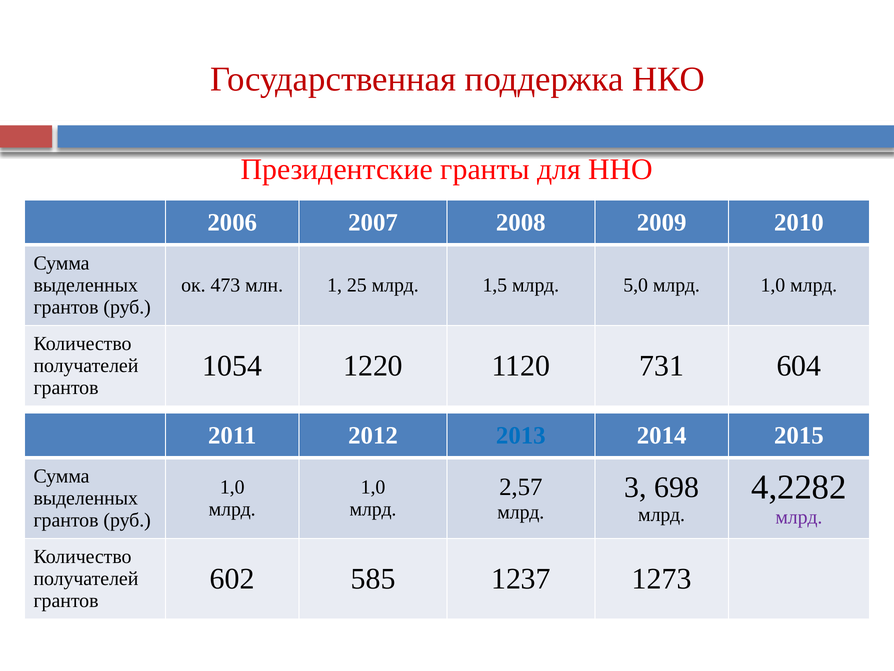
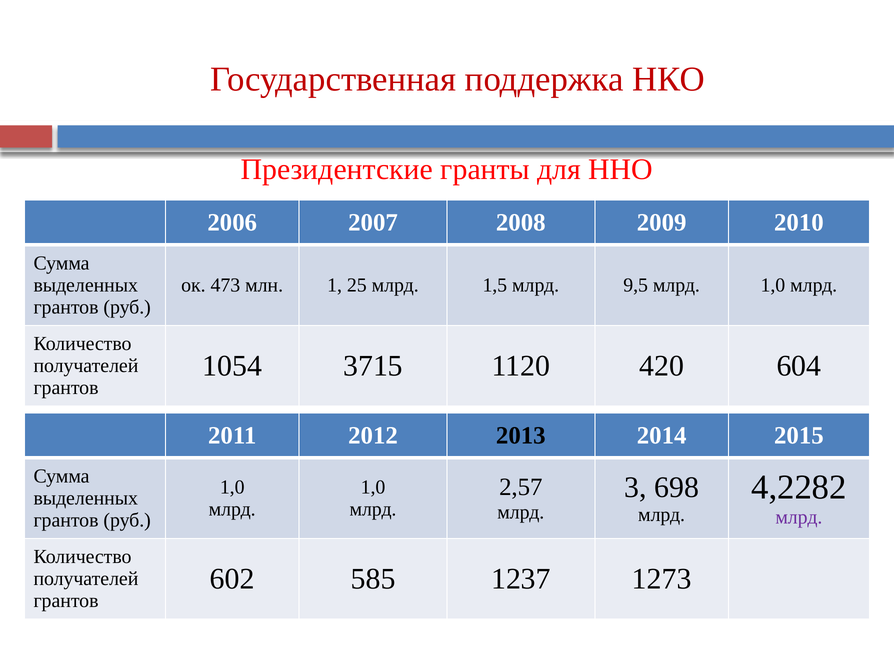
5,0: 5,0 -> 9,5
1220: 1220 -> 3715
731: 731 -> 420
2013 colour: blue -> black
